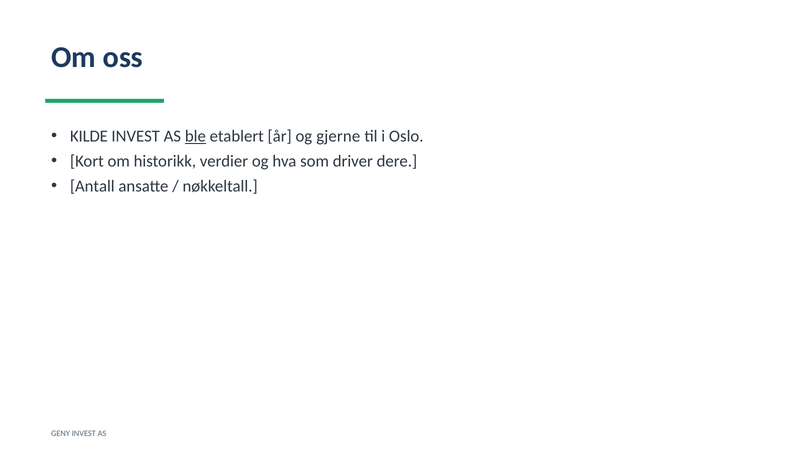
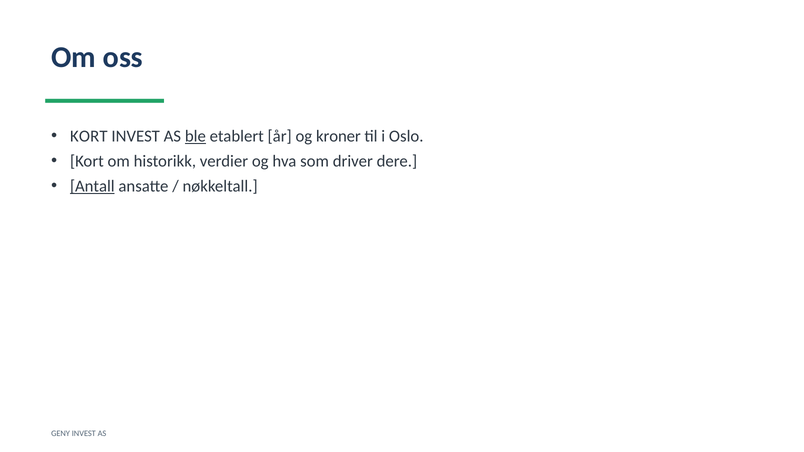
KILDE at (89, 136): KILDE -> KORT
gjerne: gjerne -> kroner
Antall underline: none -> present
